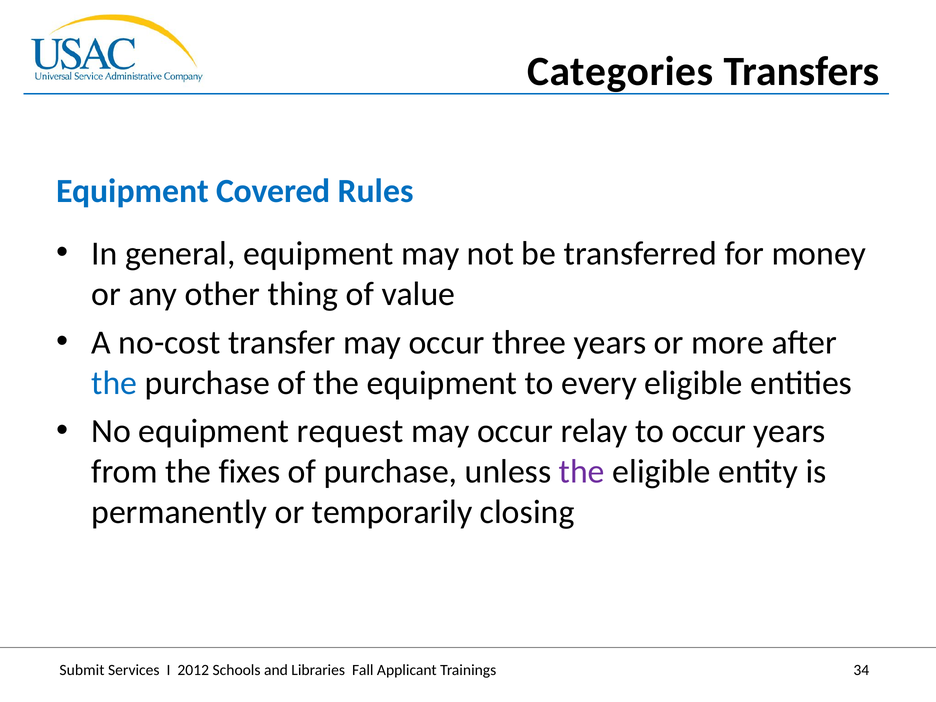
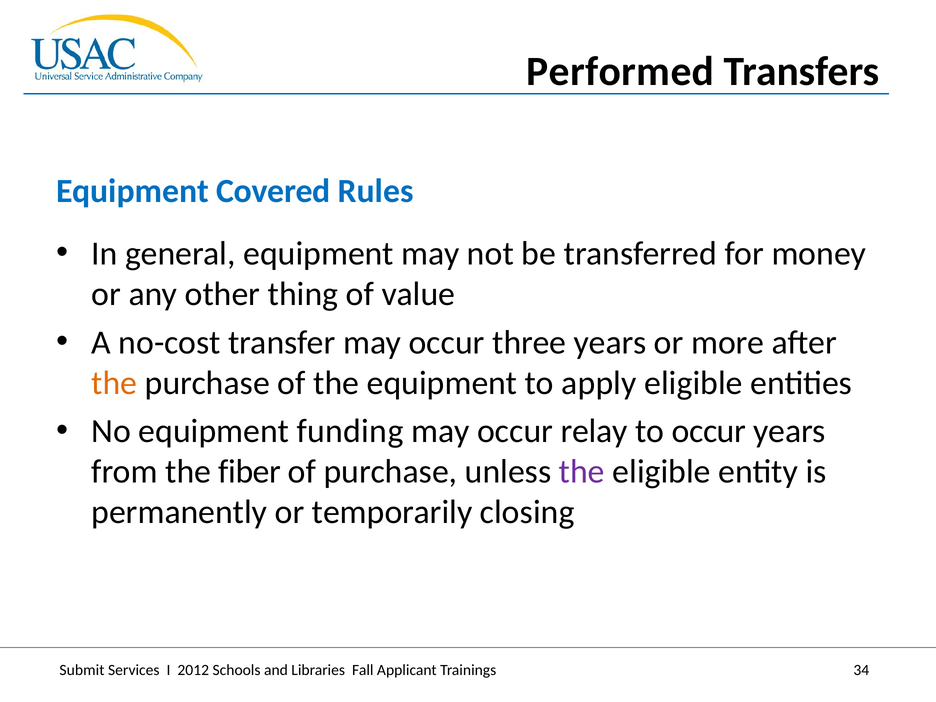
Categories: Categories -> Performed
the at (114, 383) colour: blue -> orange
every: every -> apply
request: request -> funding
fixes: fixes -> fiber
